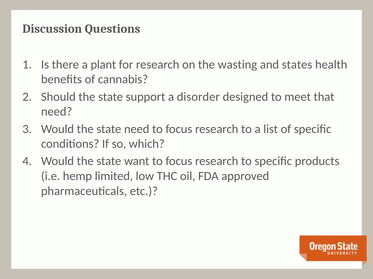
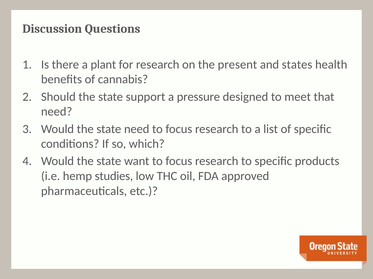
wasting: wasting -> present
disorder: disorder -> pressure
limited: limited -> studies
